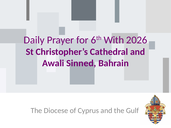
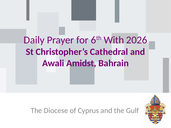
Sinned: Sinned -> Amidst
